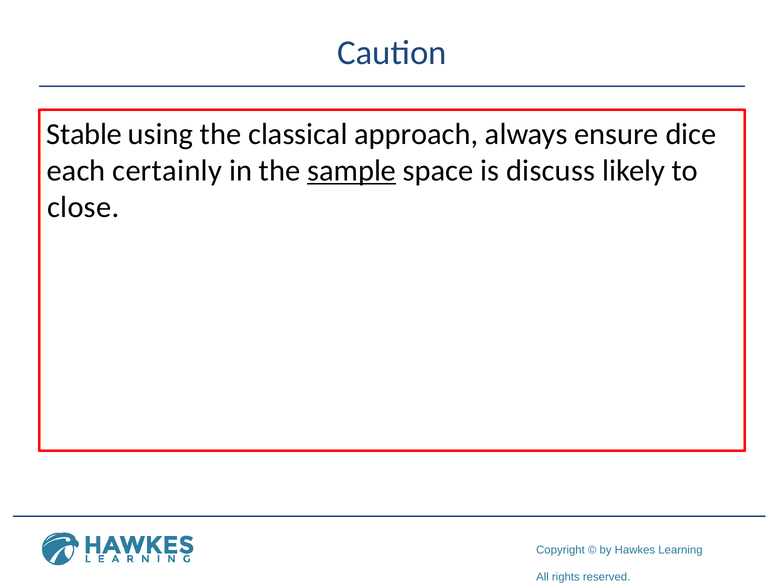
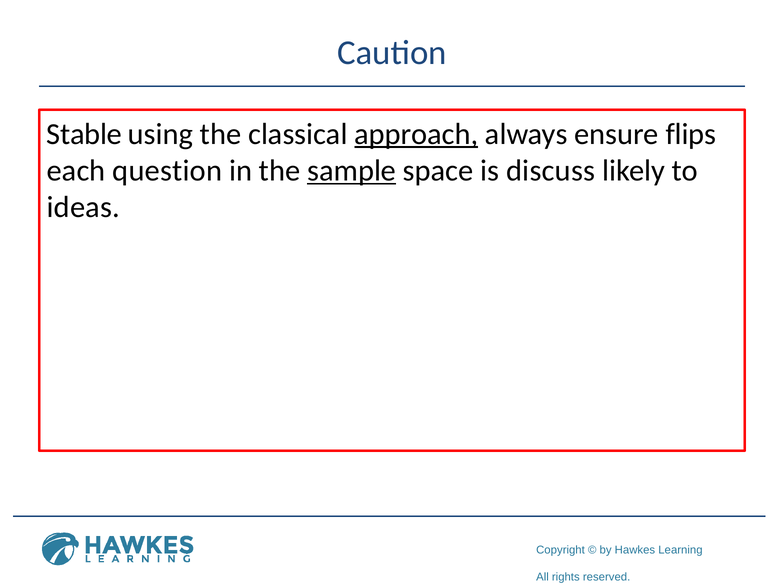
approach underline: none -> present
dice: dice -> flips
certainly: certainly -> question
close: close -> ideas
